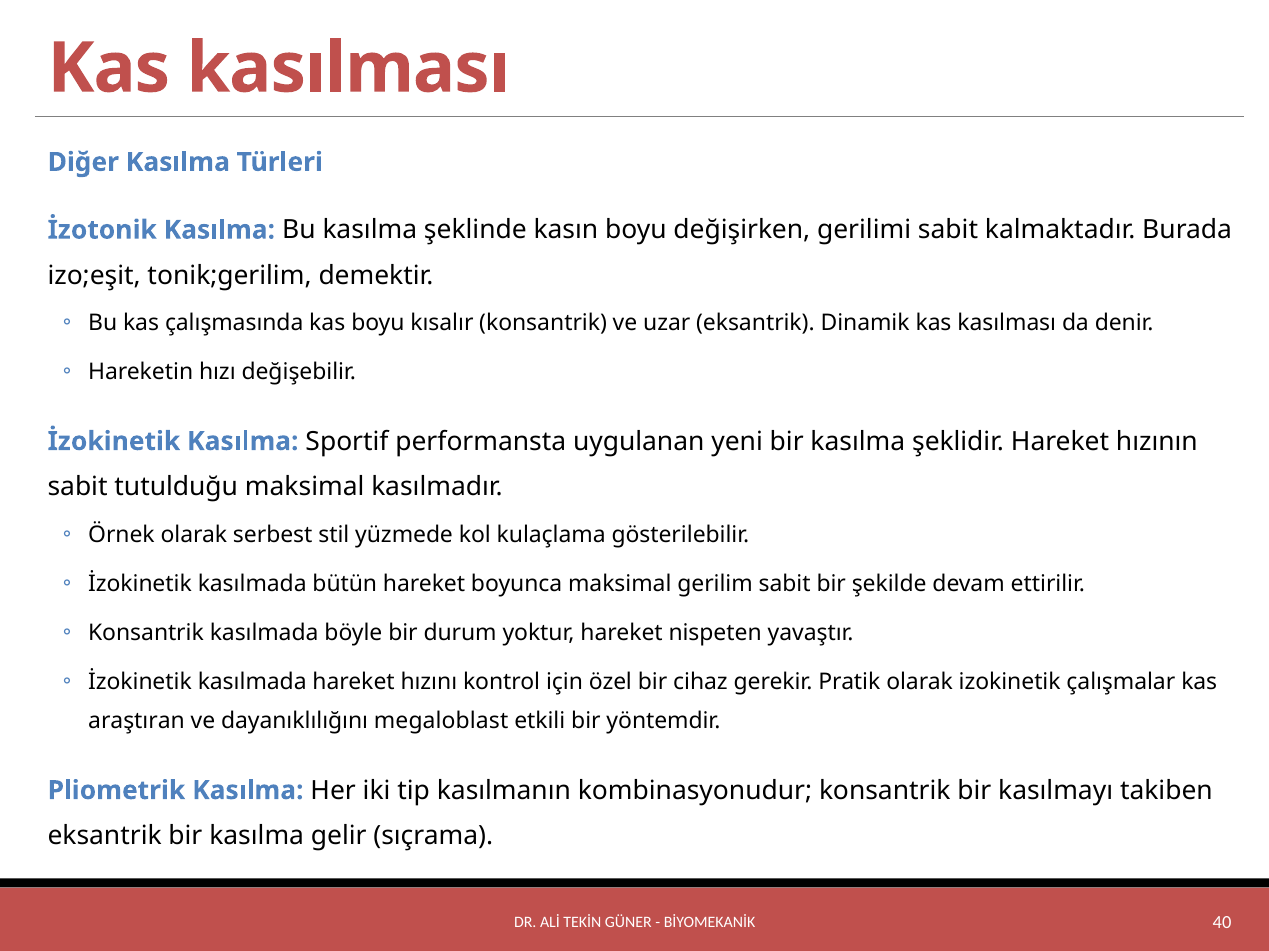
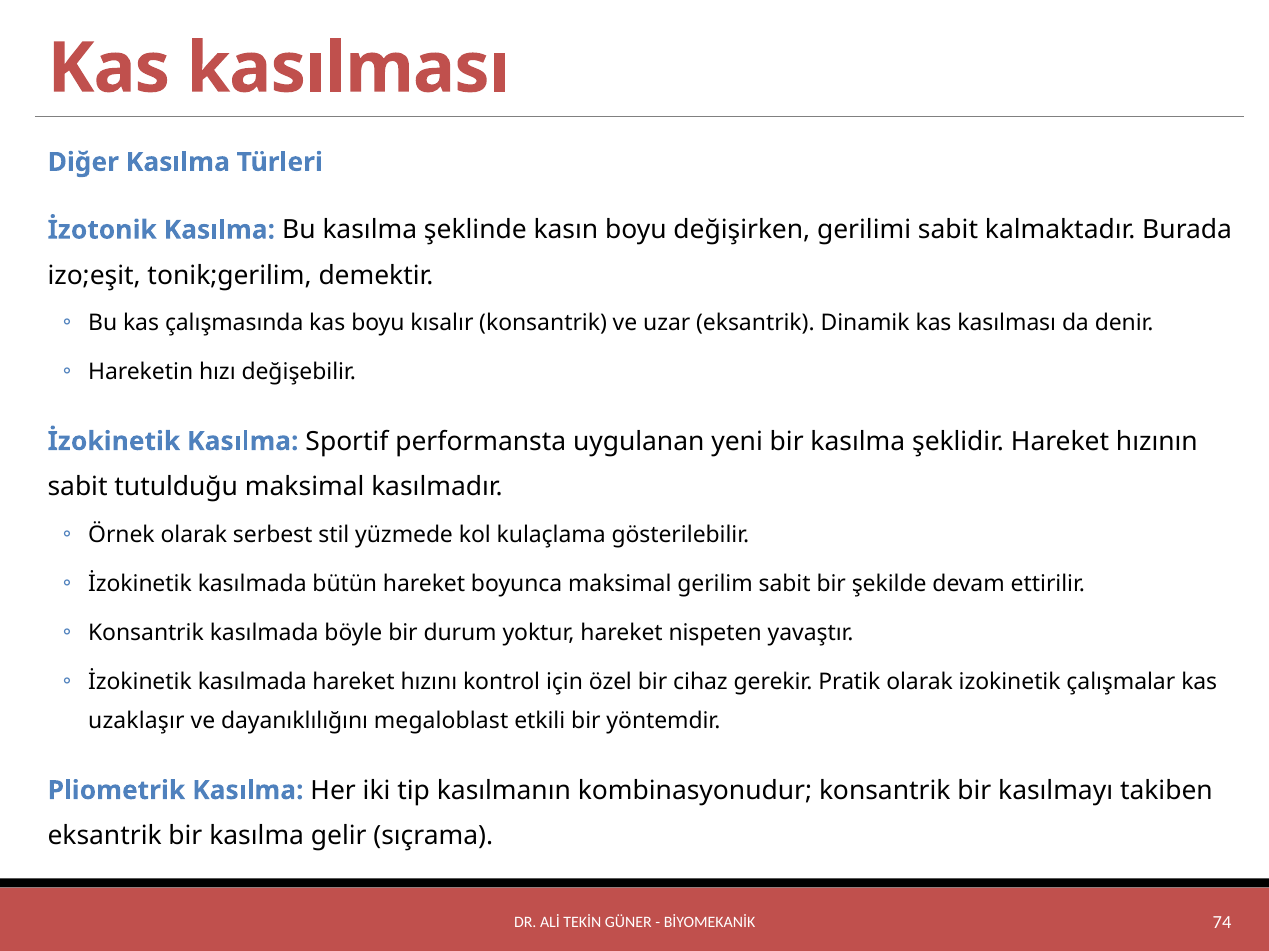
araştıran: araştıran -> uzaklaşır
40: 40 -> 74
